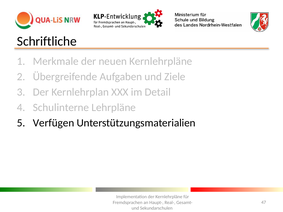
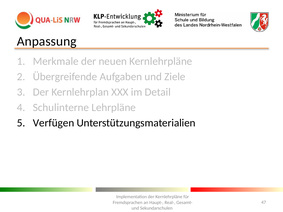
Schriftliche: Schriftliche -> Anpassung
